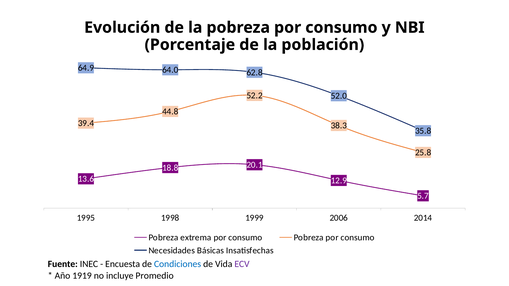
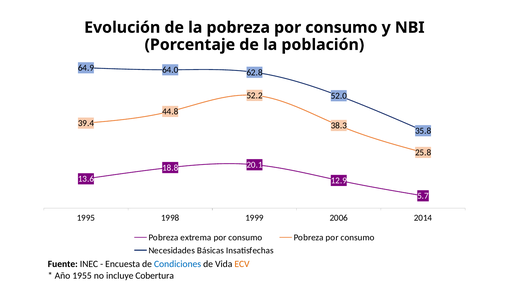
ECV colour: purple -> orange
1919: 1919 -> 1955
Promedio: Promedio -> Cobertura
